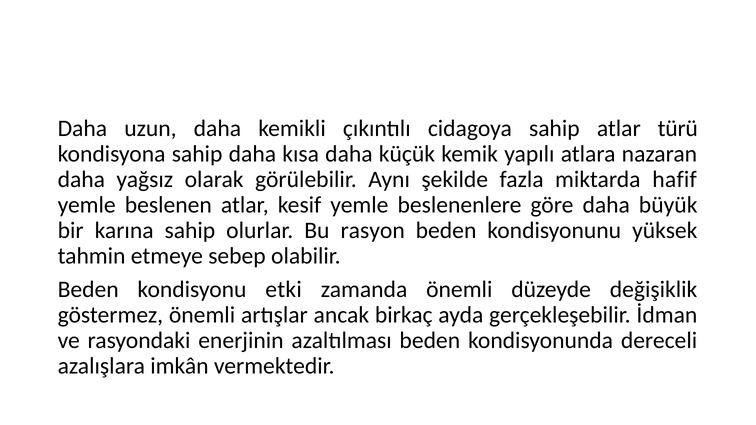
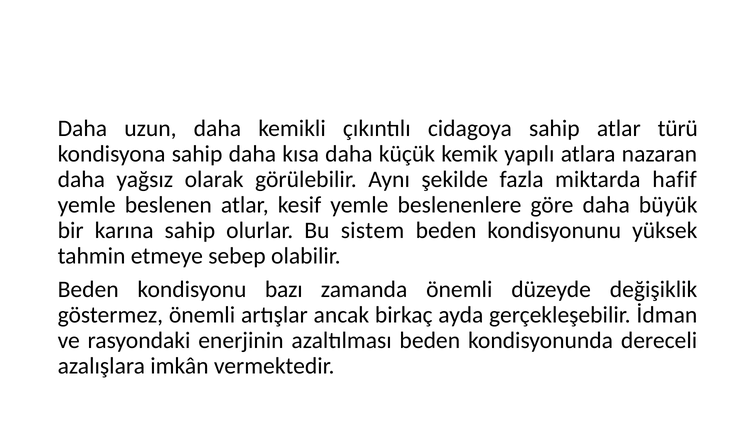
rasyon: rasyon -> sistem
etki: etki -> bazı
